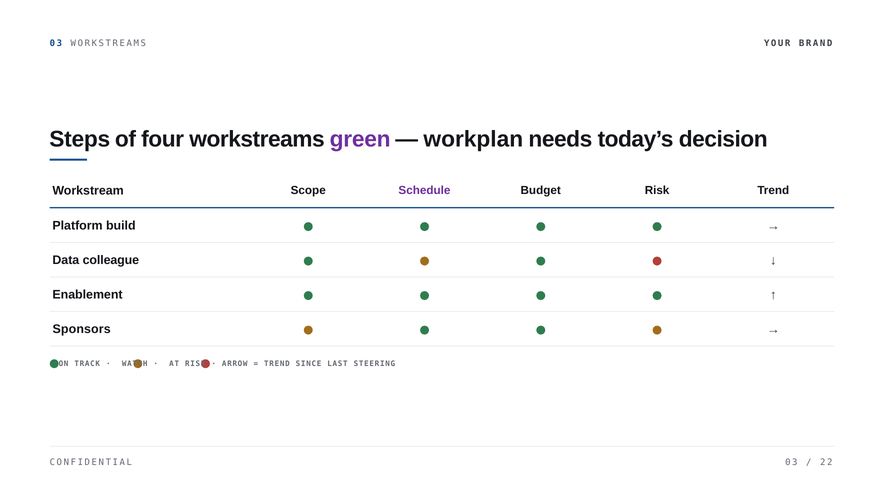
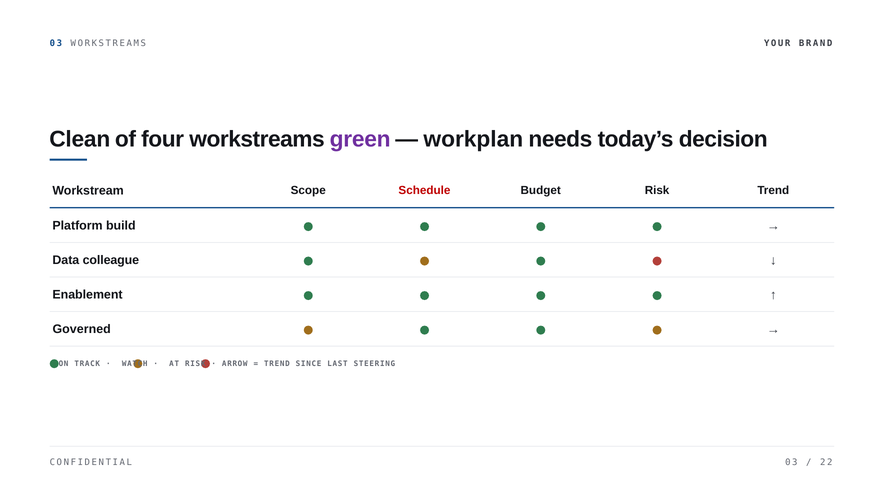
Steps: Steps -> Clean
Schedule colour: purple -> red
Sponsors: Sponsors -> Governed
